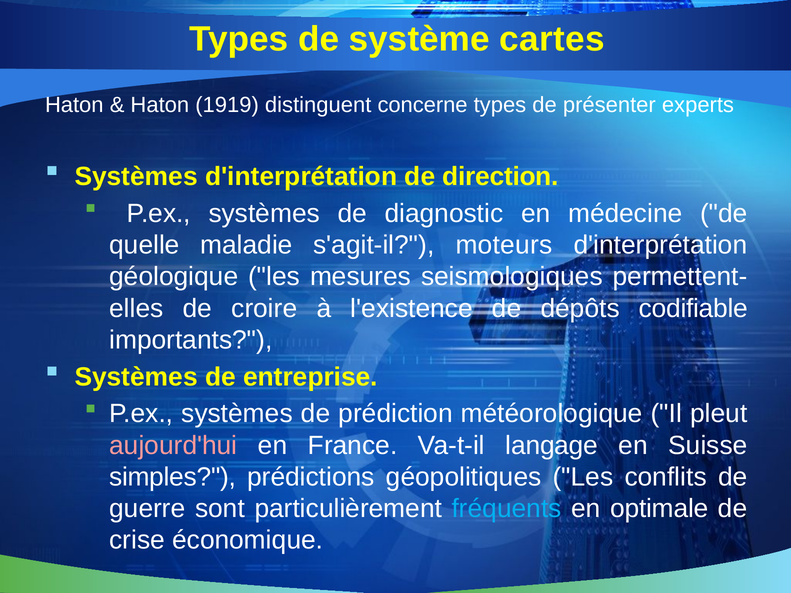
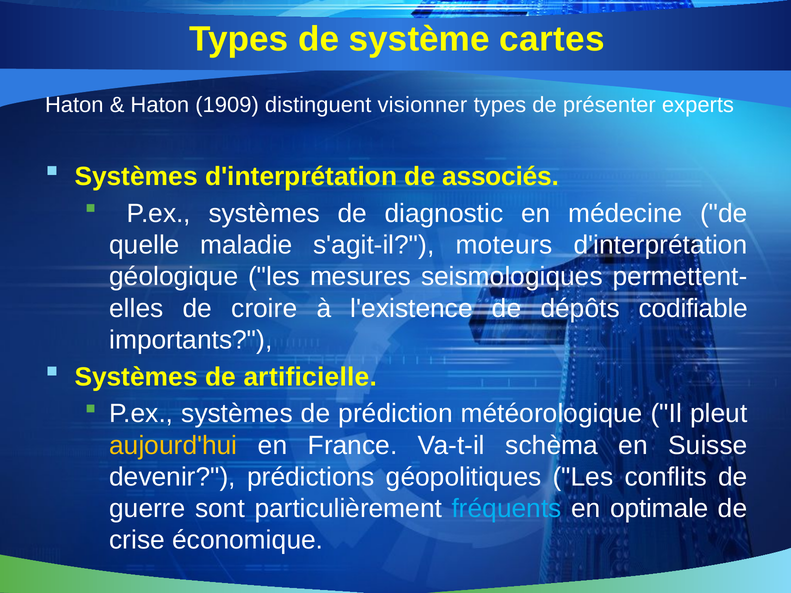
1919: 1919 -> 1909
concerne: concerne -> visionner
direction: direction -> associés
entreprise: entreprise -> artificielle
aujourd'hui colour: pink -> yellow
langage: langage -> schèma
simples: simples -> devenir
